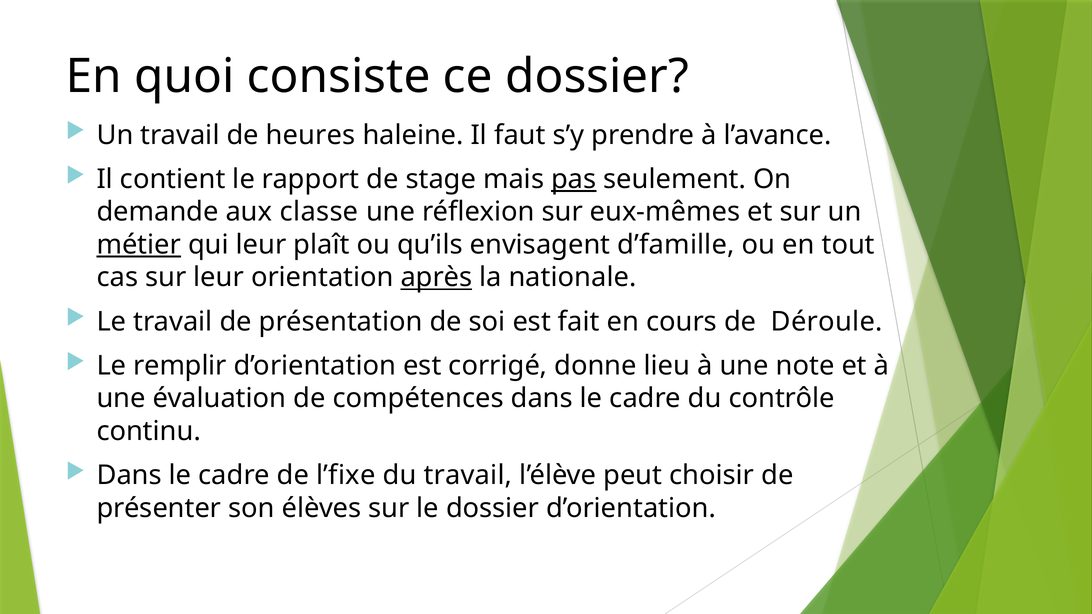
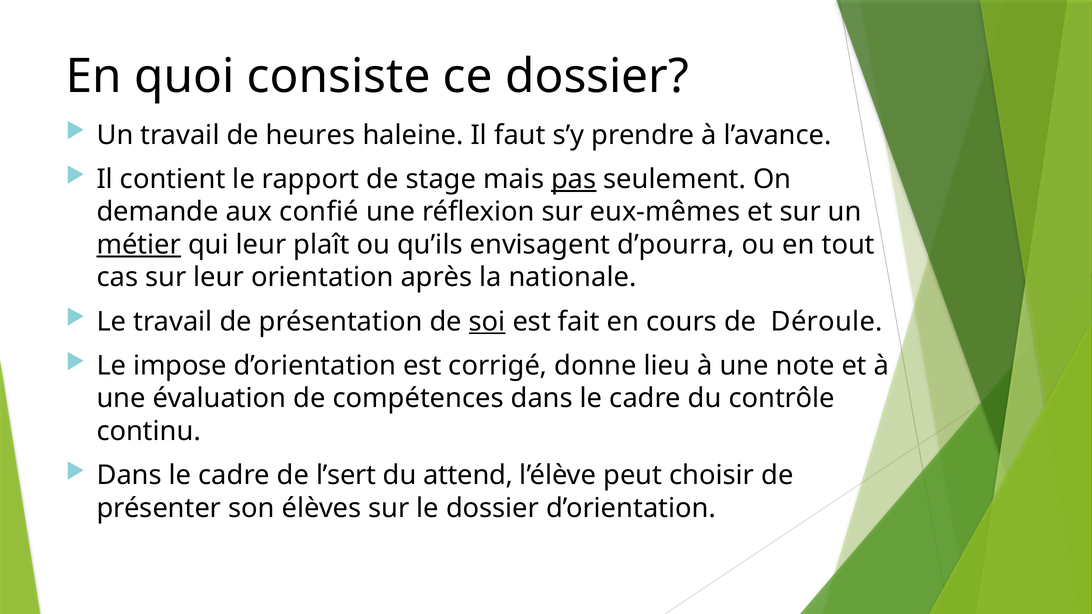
classe: classe -> confié
d’famille: d’famille -> d’pourra
après underline: present -> none
soi underline: none -> present
remplir: remplir -> impose
l’fixe: l’fixe -> l’sert
du travail: travail -> attend
